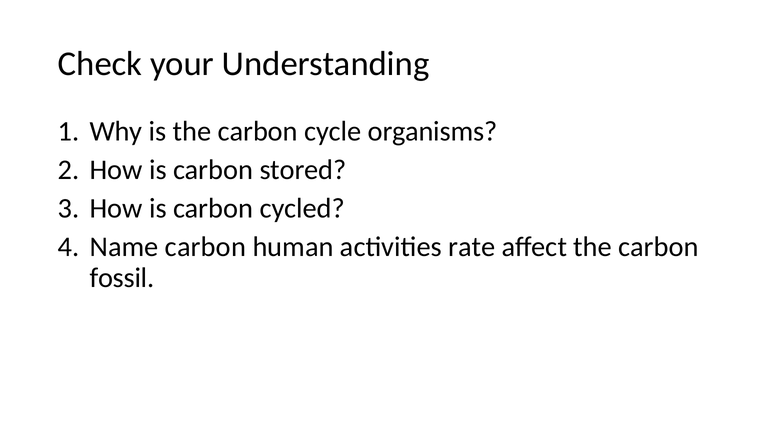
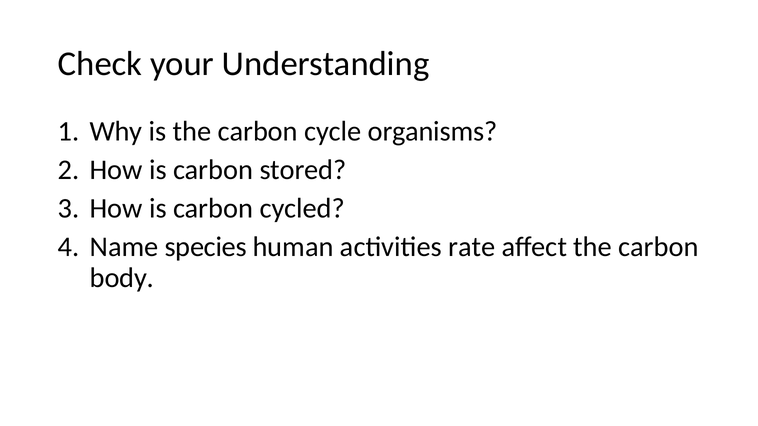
Name carbon: carbon -> species
fossil: fossil -> body
